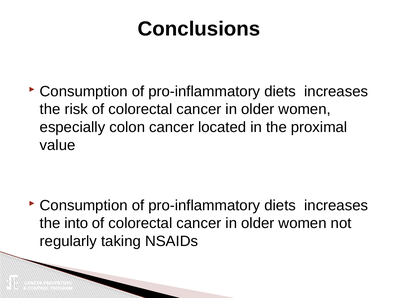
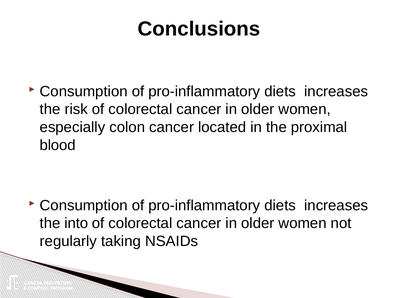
value: value -> blood
